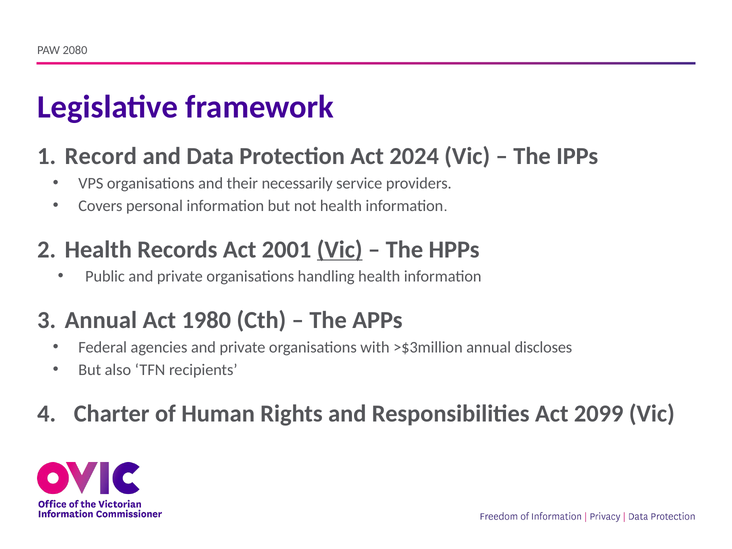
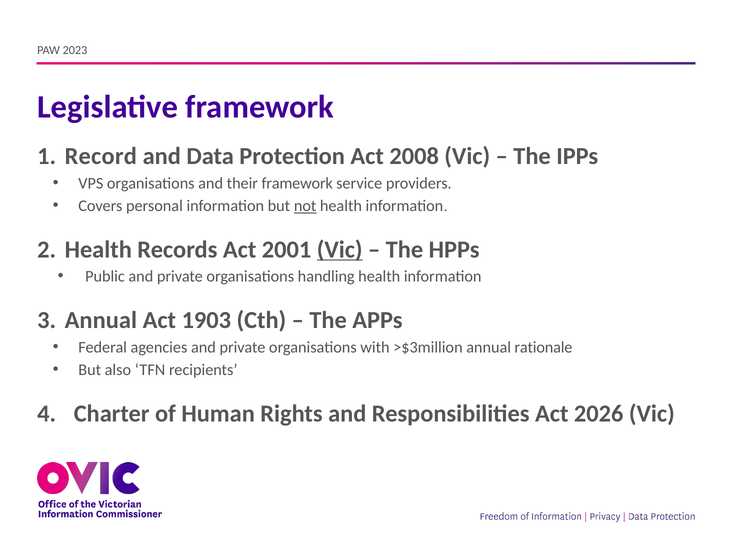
2080: 2080 -> 2023
2024: 2024 -> 2008
their necessarily: necessarily -> framework
not underline: none -> present
1980: 1980 -> 1903
discloses: discloses -> rationale
2099: 2099 -> 2026
